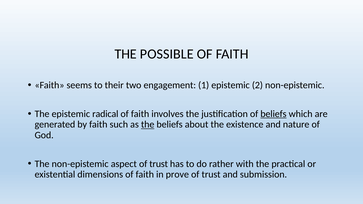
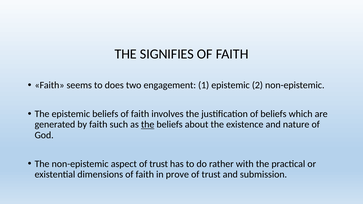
POSSIBLE: POSSIBLE -> SIGNIFIES
their: their -> does
epistemic radical: radical -> beliefs
beliefs at (273, 114) underline: present -> none
